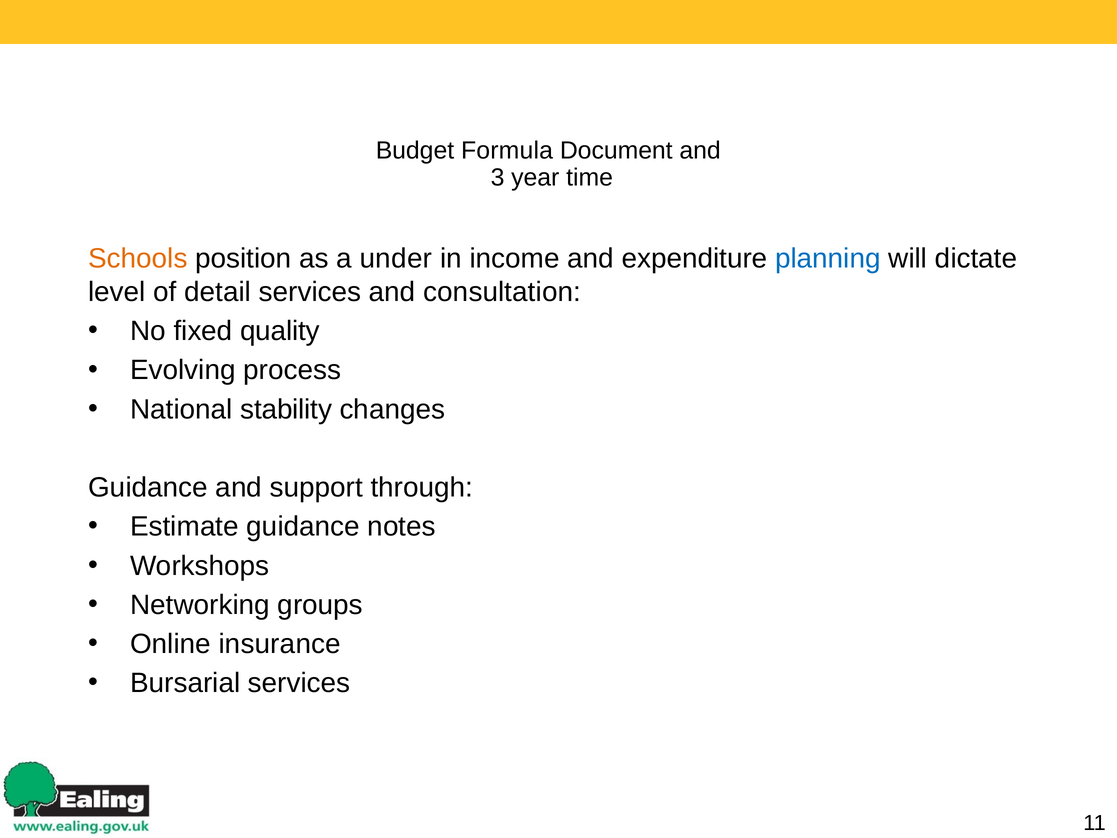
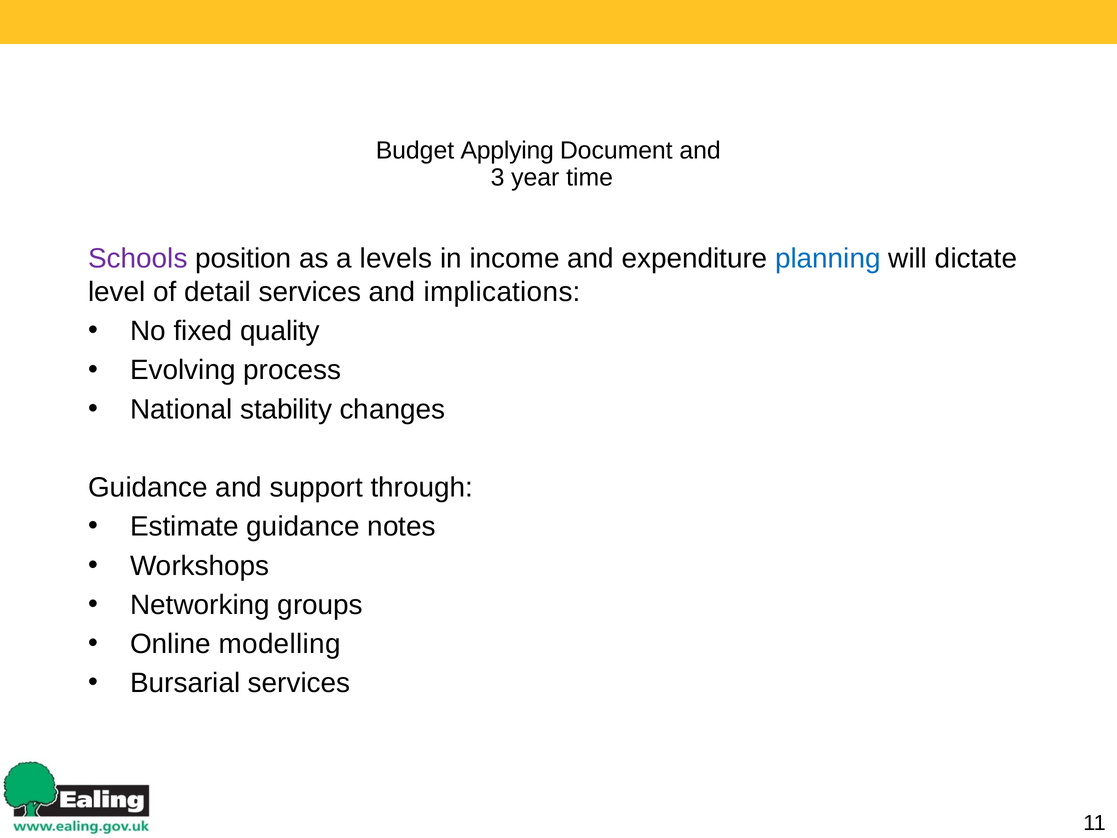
Formula: Formula -> Applying
Schools colour: orange -> purple
under: under -> levels
consultation: consultation -> implications
insurance: insurance -> modelling
